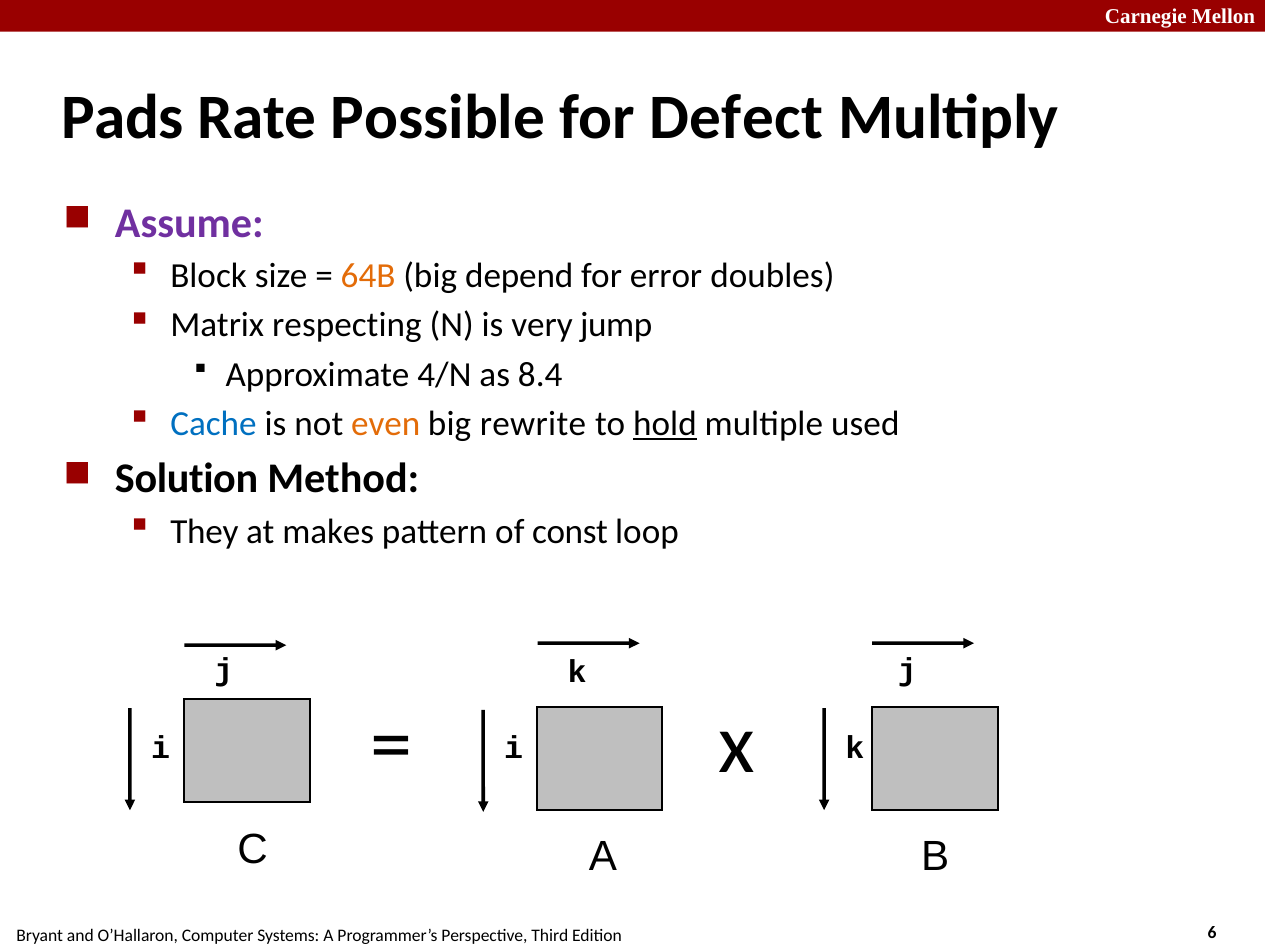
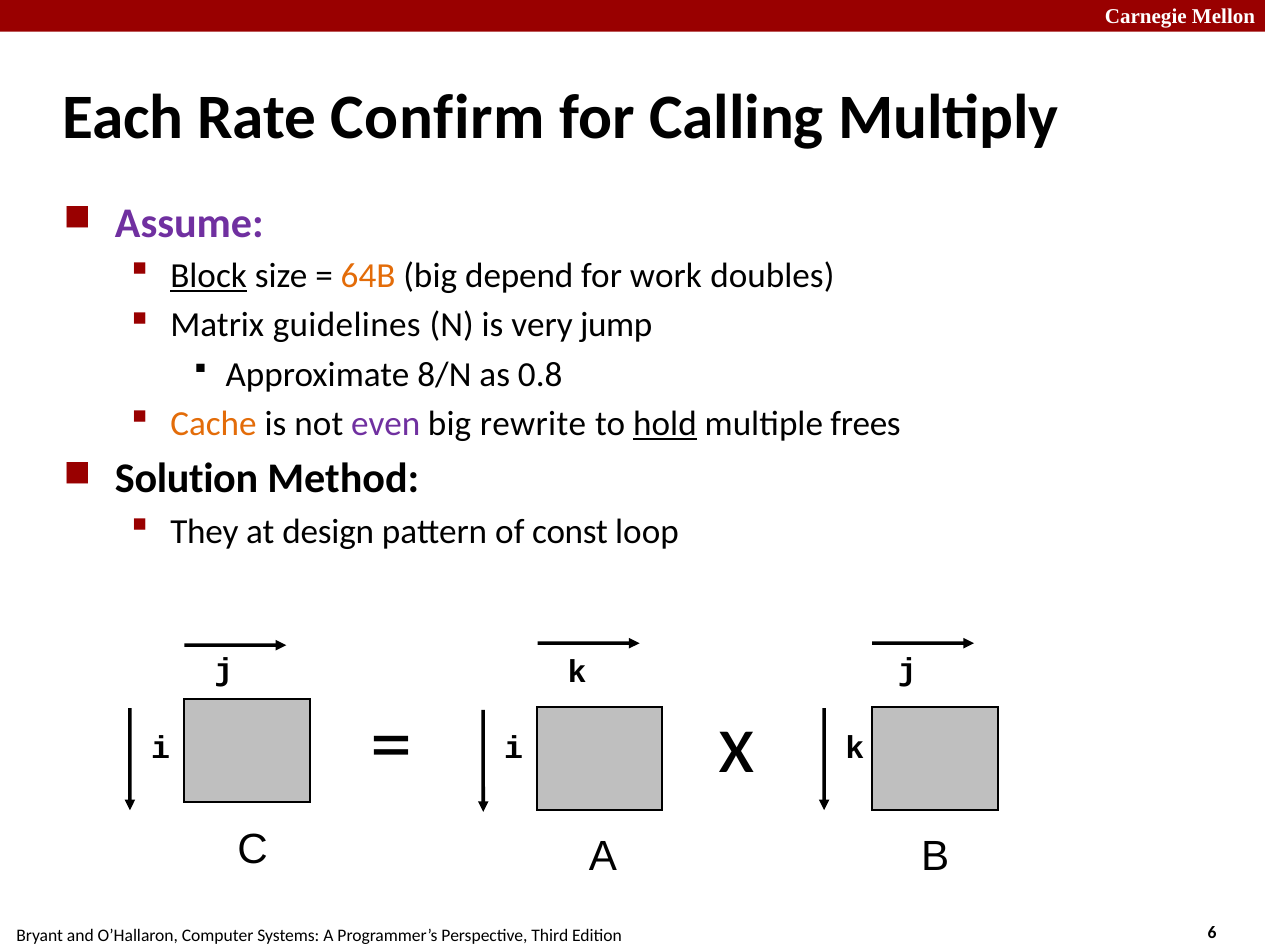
Pads: Pads -> Each
Possible: Possible -> Confirm
Defect: Defect -> Calling
Block underline: none -> present
error: error -> work
respecting: respecting -> guidelines
4/N: 4/N -> 8/N
8.4: 8.4 -> 0.8
Cache colour: blue -> orange
even colour: orange -> purple
used: used -> frees
makes: makes -> design
